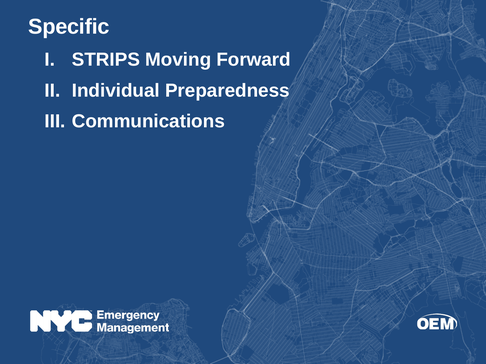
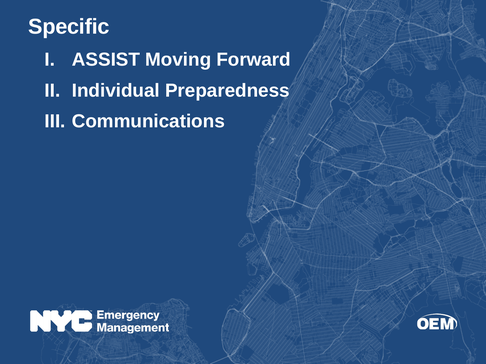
STRIPS: STRIPS -> ASSIST
